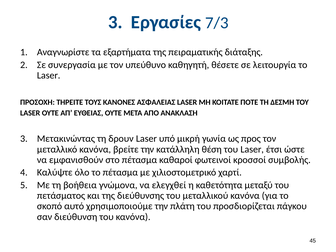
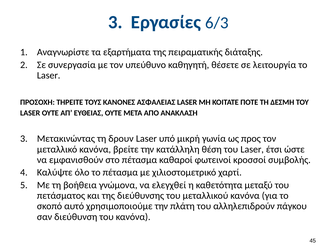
7/3: 7/3 -> 6/3
προσδιορίζεται: προσδιορίζεται -> αλληλεπιδρούν
